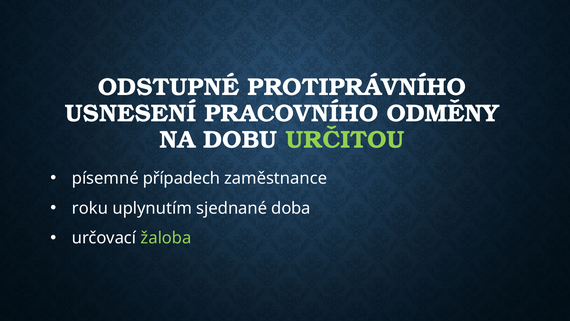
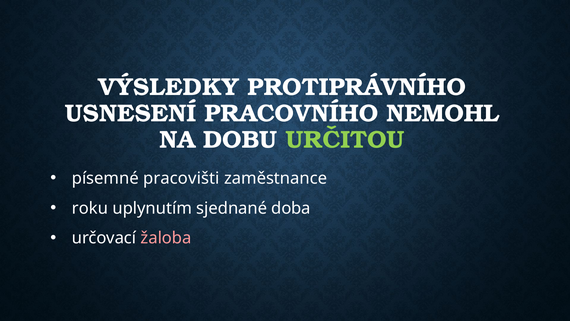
ODSTUPNÉ: ODSTUPNÉ -> VÝSLEDKY
ODMĚNY: ODMĚNY -> NEMOHL
případech: případech -> pracovišti
žaloba colour: light green -> pink
